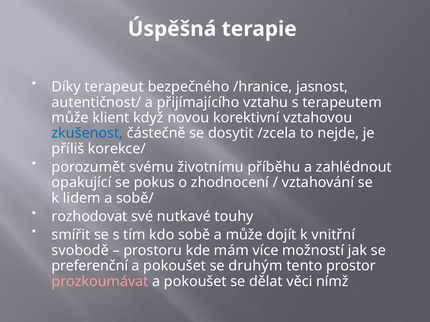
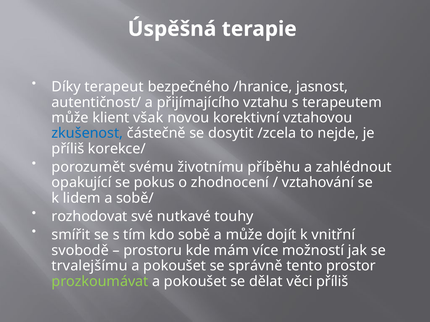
když: když -> však
preferenční: preferenční -> trvalejšímu
druhým: druhým -> správně
prozkoumávat colour: pink -> light green
věci nímž: nímž -> příliš
